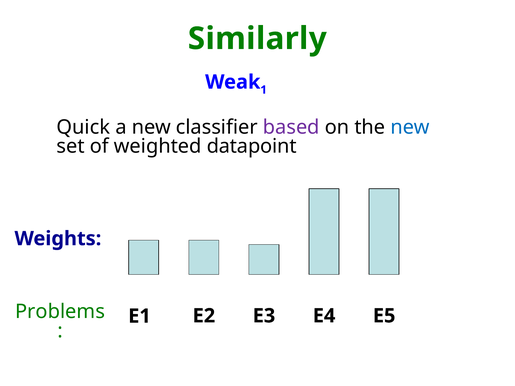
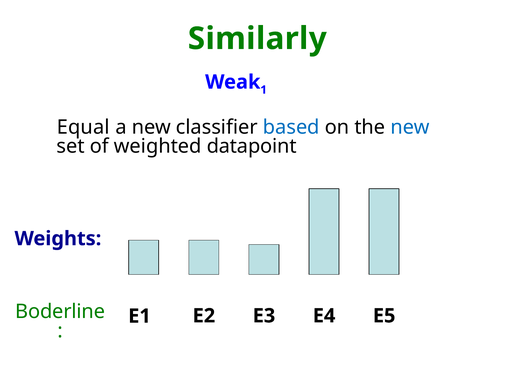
Quick: Quick -> Equal
based colour: purple -> blue
Problems: Problems -> Boderline
